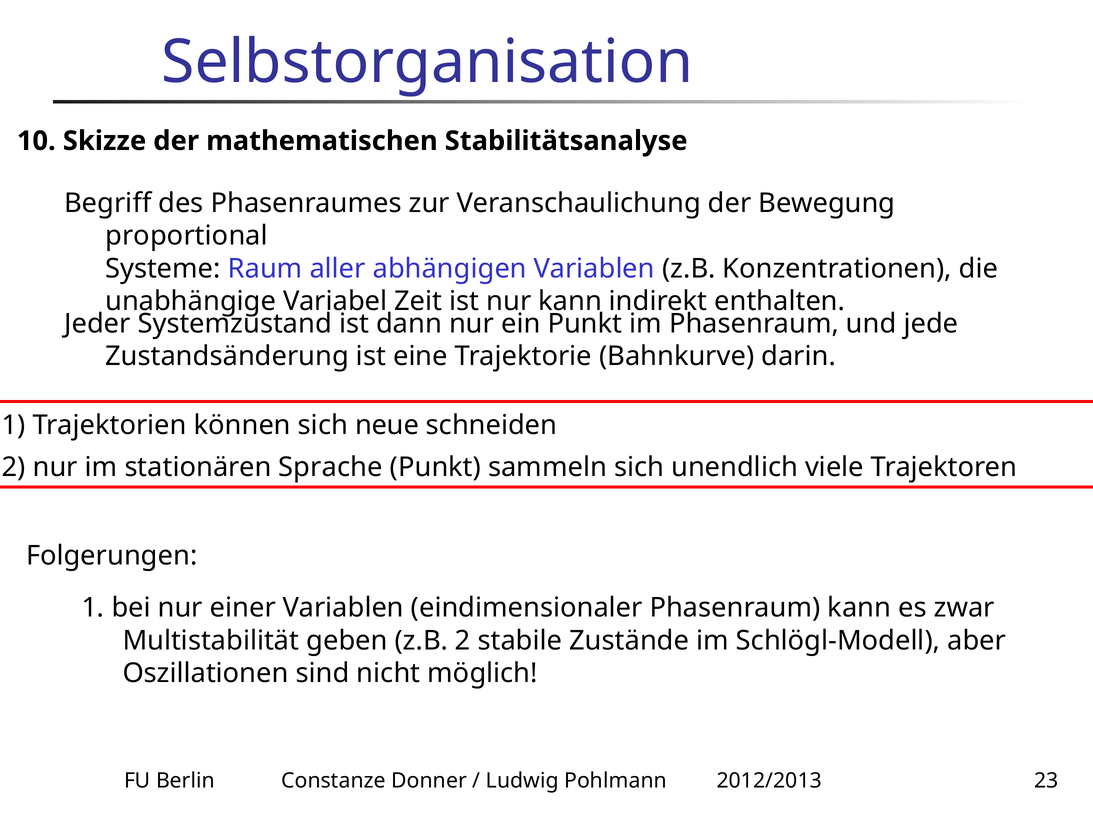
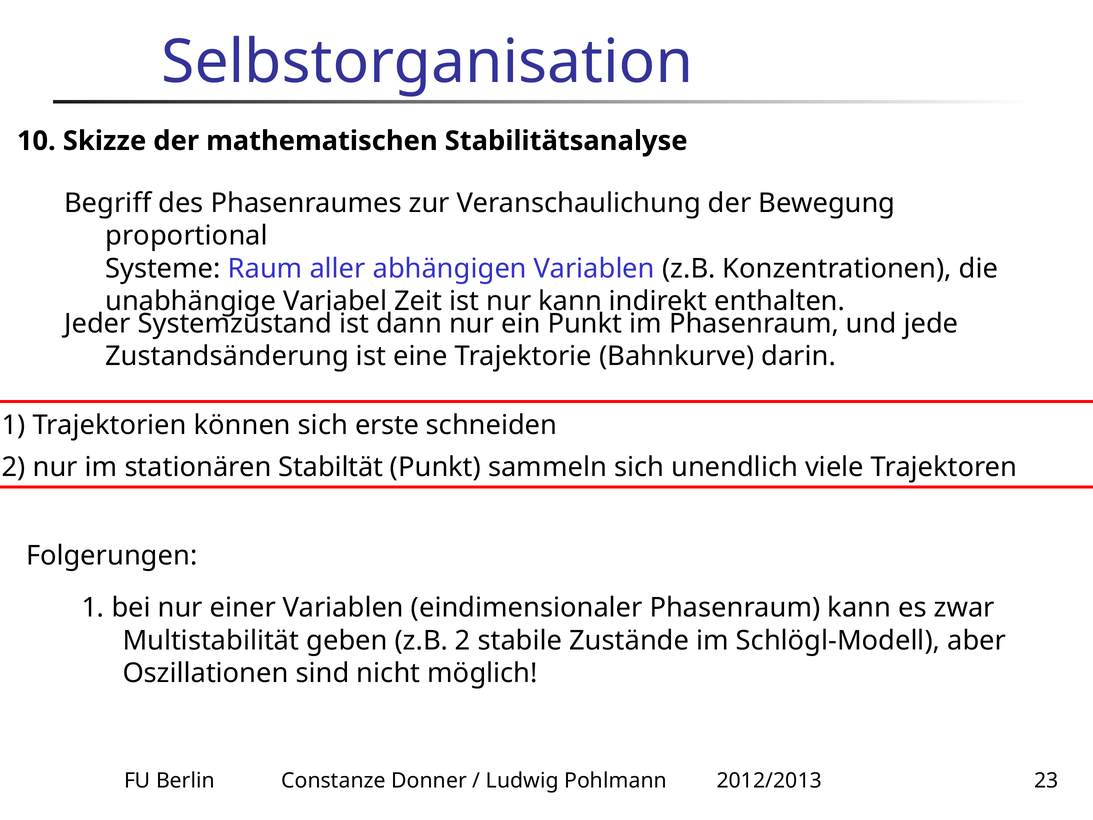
neue: neue -> erste
Sprache: Sprache -> Stabiltät
